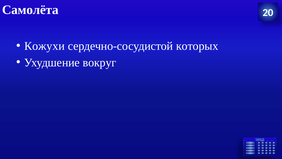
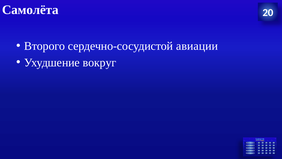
Кожухи: Кожухи -> Второго
которых: которых -> авиации
